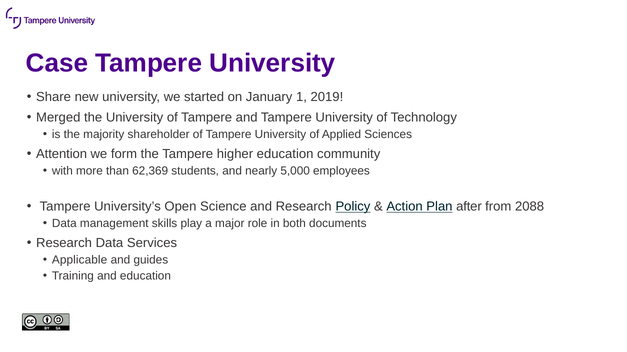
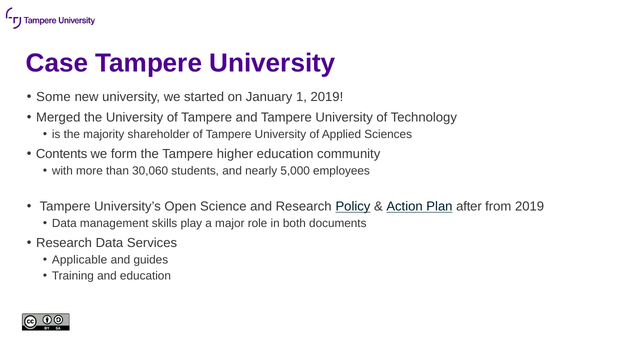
Share: Share -> Some
Attention: Attention -> Contents
62,369: 62,369 -> 30,060
from 2088: 2088 -> 2019
